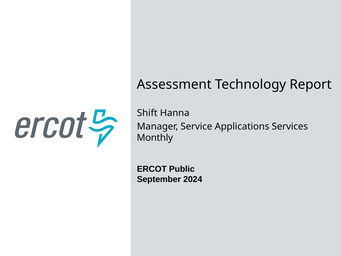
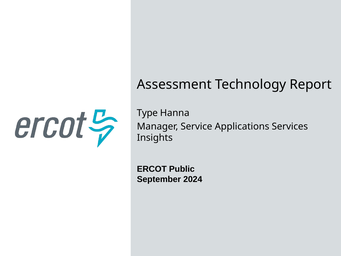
Shift: Shift -> Type
Monthly: Monthly -> Insights
